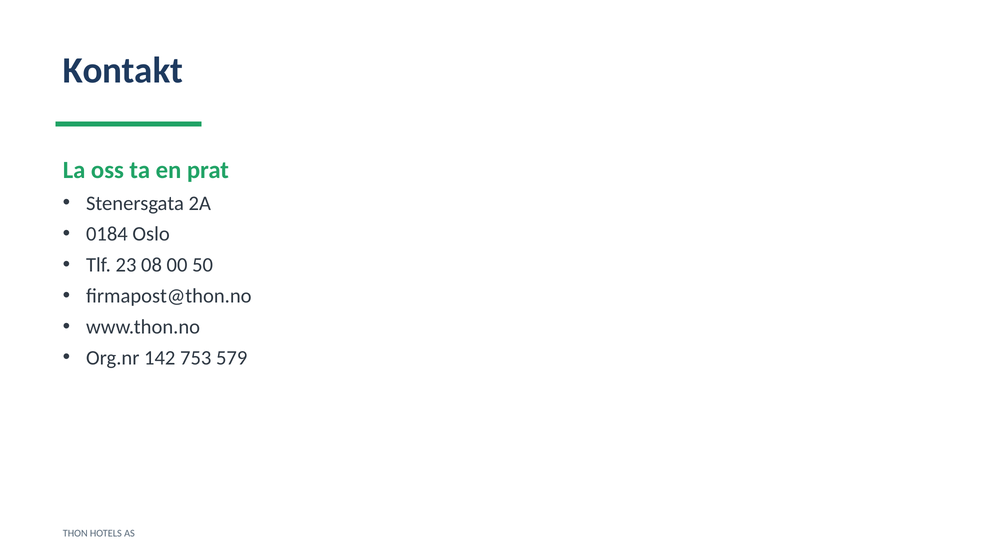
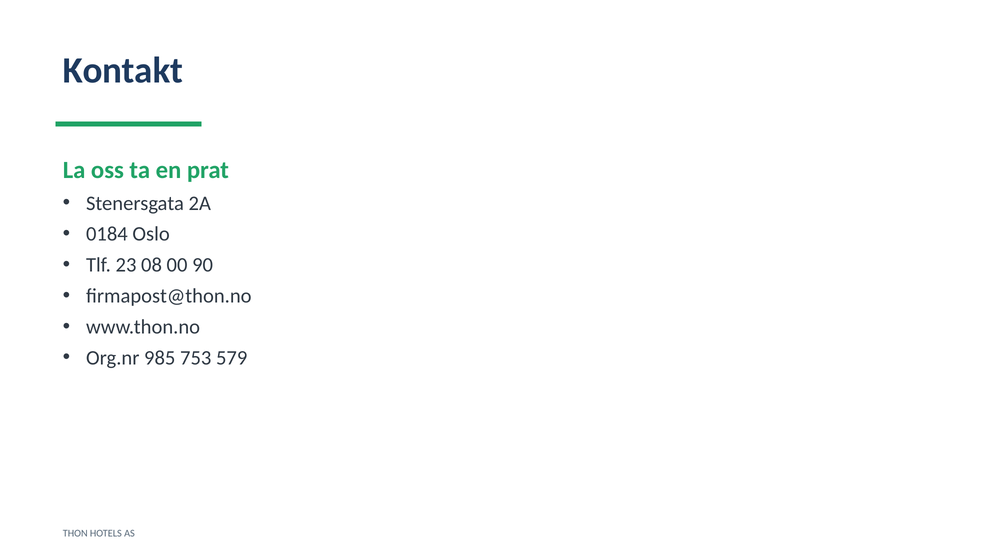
50: 50 -> 90
142: 142 -> 985
